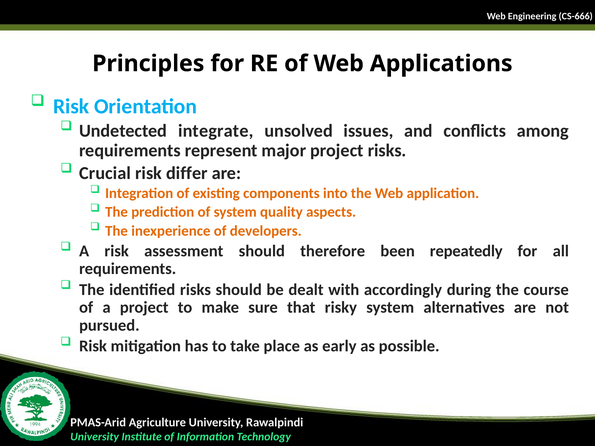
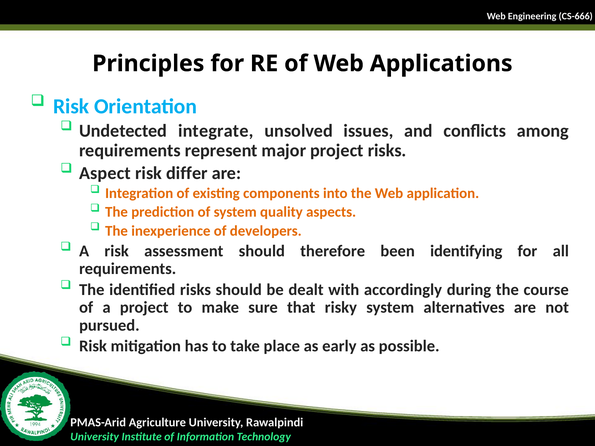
Crucial: Crucial -> Aspect
repeatedly: repeatedly -> identifying
